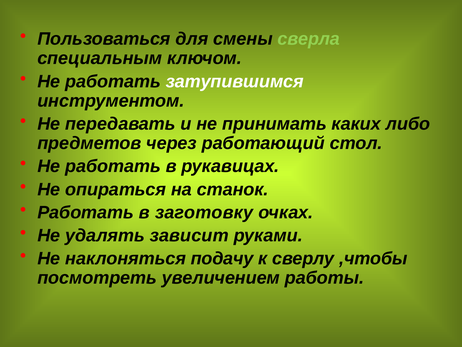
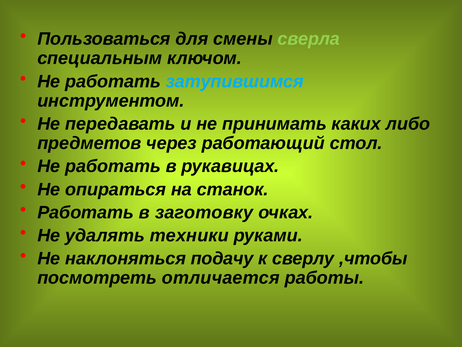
затупившимся colour: white -> light blue
зависит: зависит -> техники
увеличением: увеличением -> отличается
